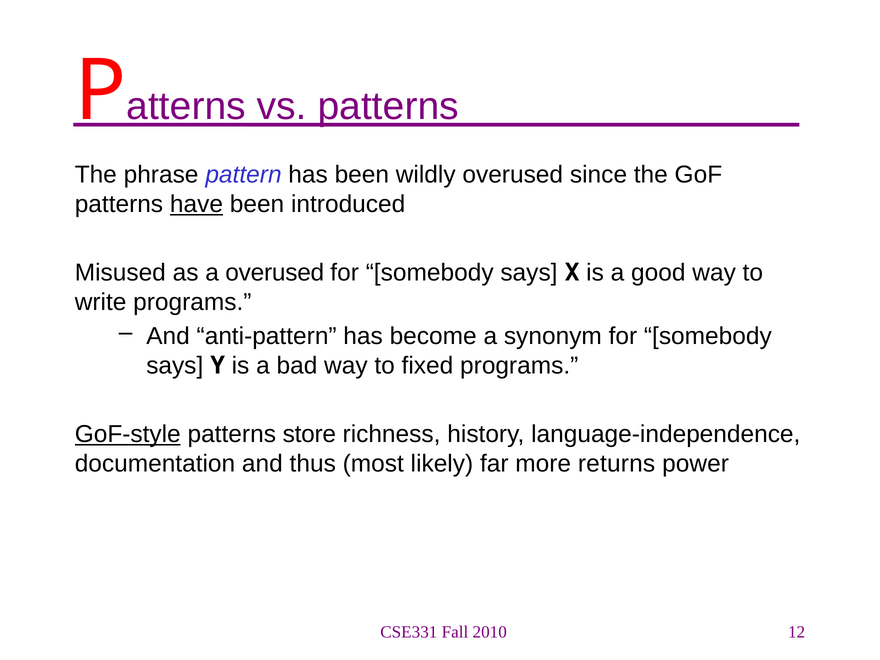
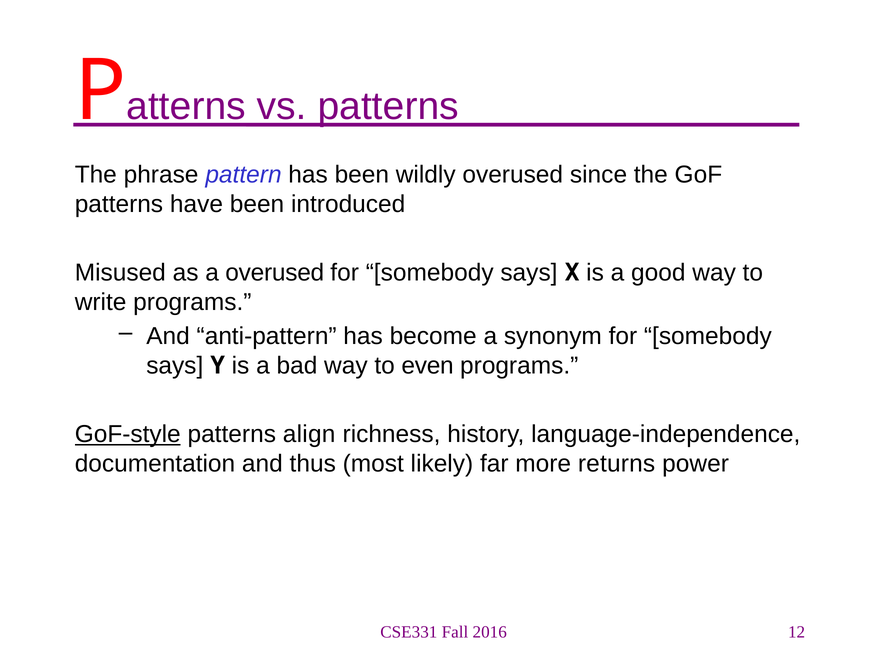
have underline: present -> none
fixed: fixed -> even
store: store -> align
2010: 2010 -> 2016
